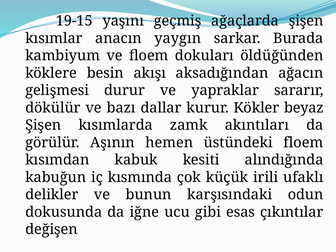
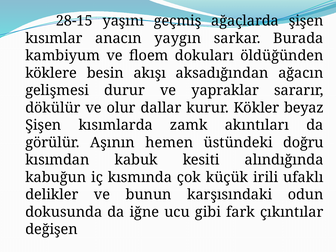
19-15: 19-15 -> 28-15
bazı: bazı -> olur
üstündeki floem: floem -> doğru
esas: esas -> fark
